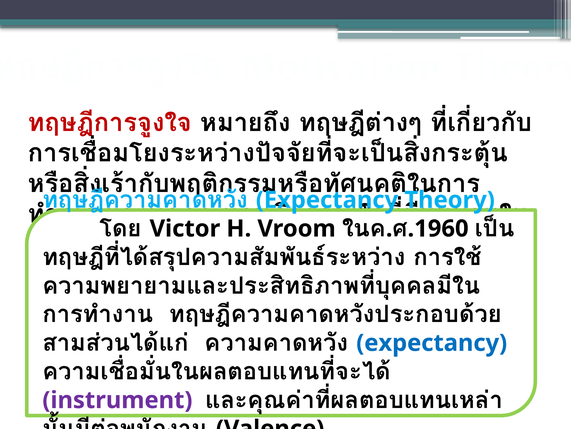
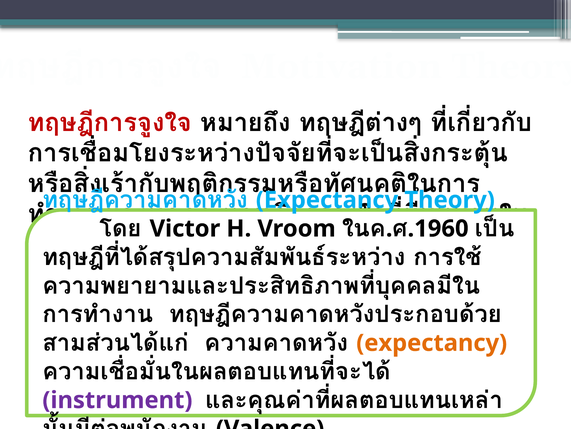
expectancy at (432, 342) colour: blue -> orange
